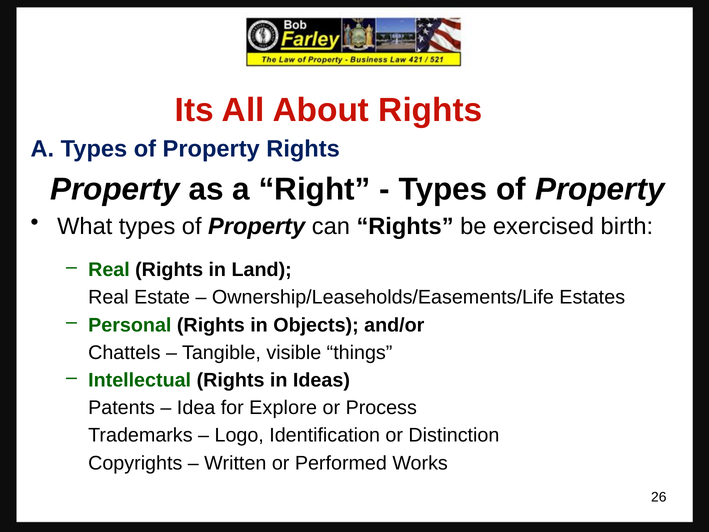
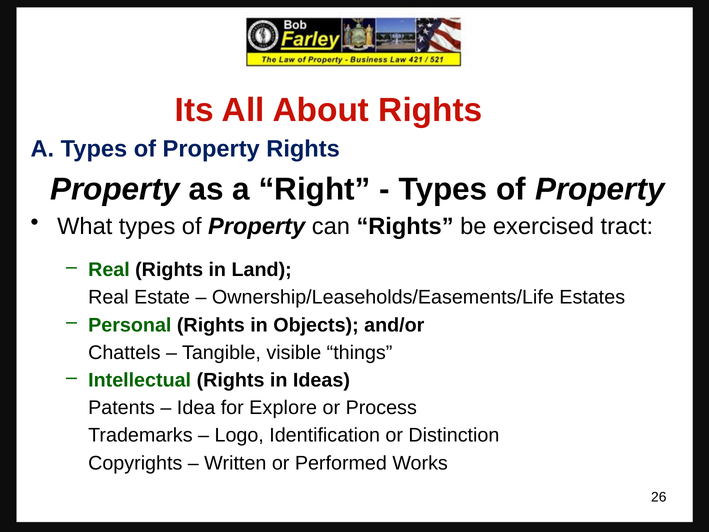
birth: birth -> tract
